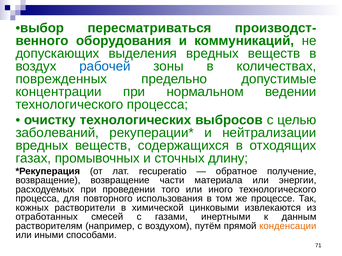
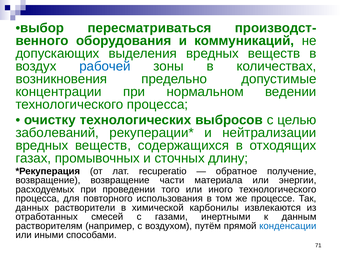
поврежденных: поврежденных -> возникновения
кожных: кожных -> данных
цинковыми: цинковыми -> карбонилы
конденсации colour: orange -> blue
